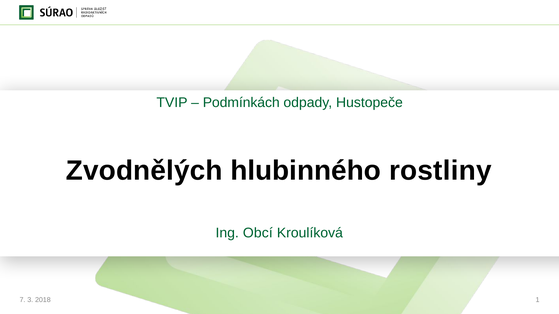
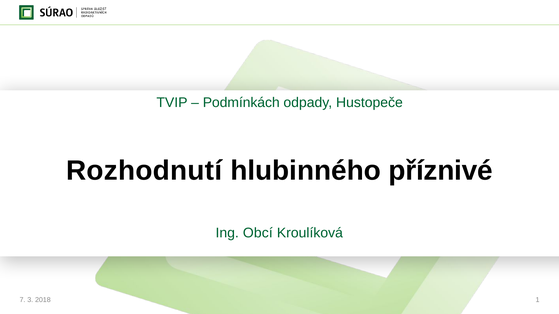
Zvodnělých: Zvodnělých -> Rozhodnutí
rostliny: rostliny -> příznivé
